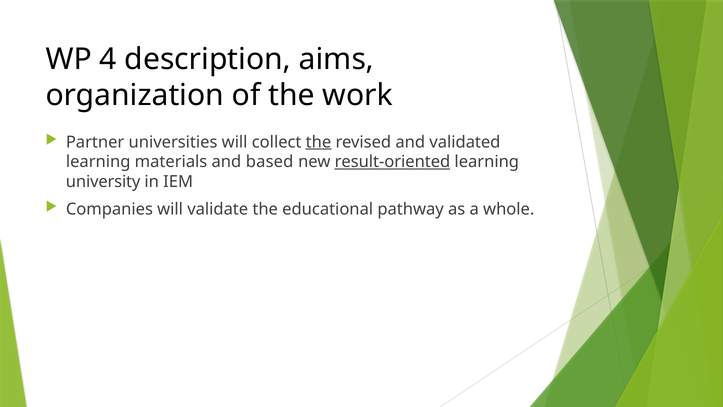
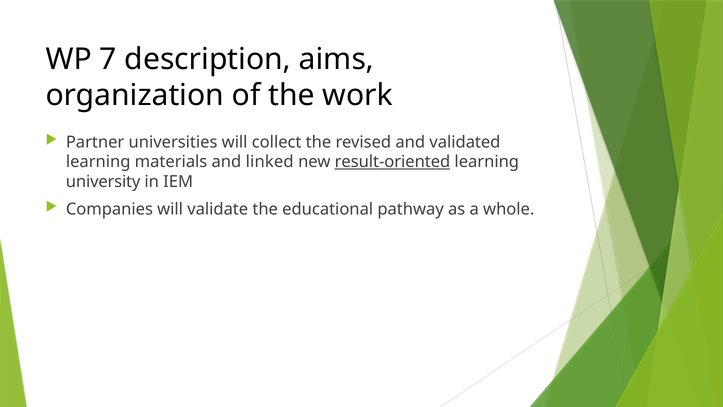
4: 4 -> 7
the at (319, 142) underline: present -> none
based: based -> linked
